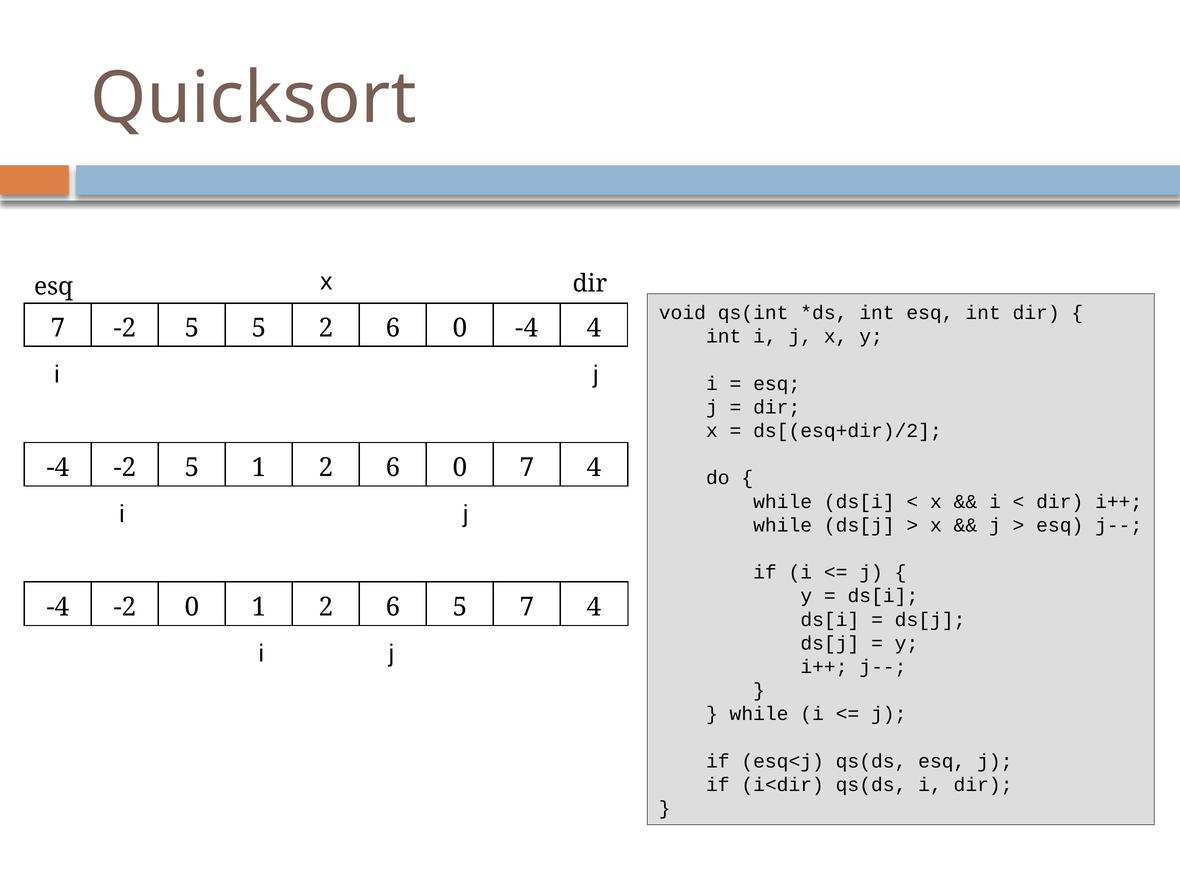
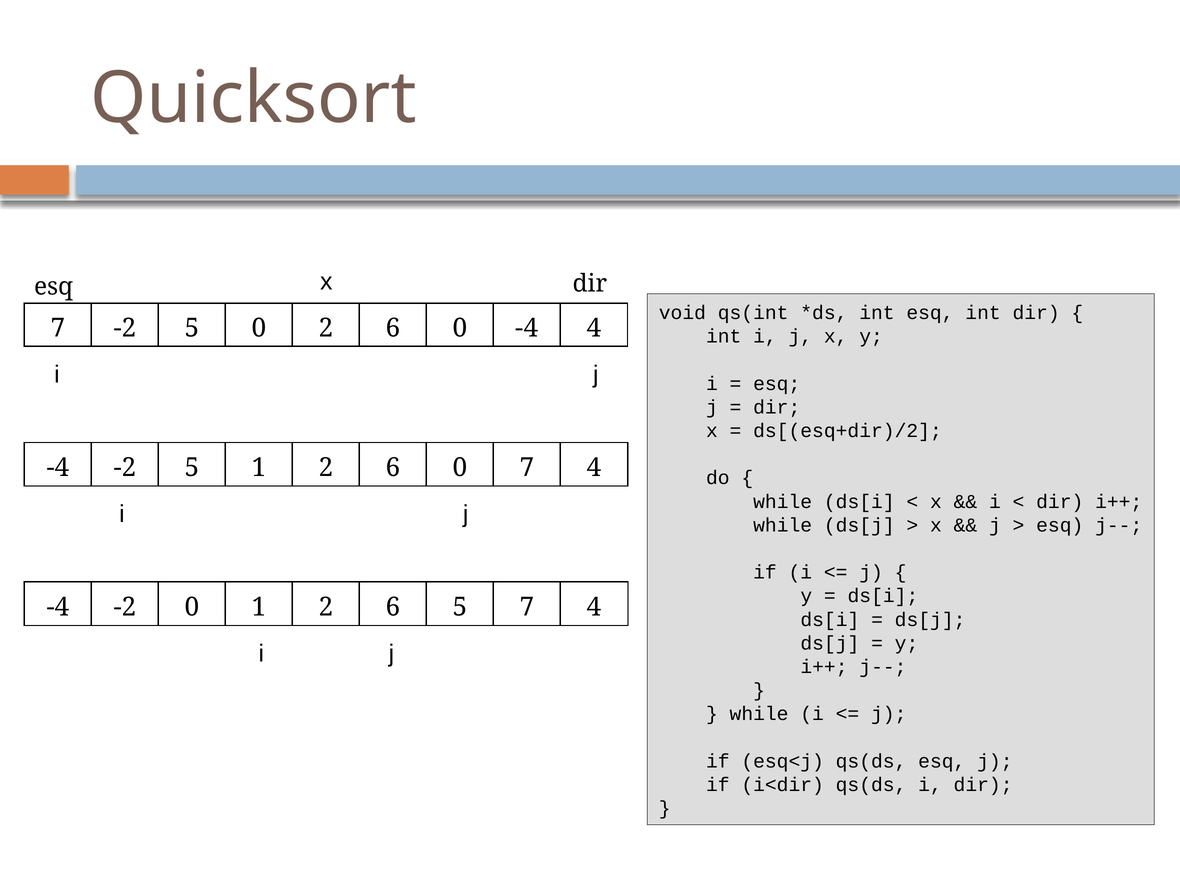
5 5: 5 -> 0
